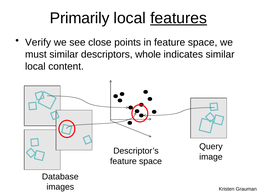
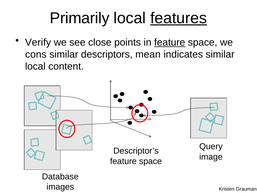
feature at (170, 42) underline: none -> present
must: must -> cons
whole: whole -> mean
